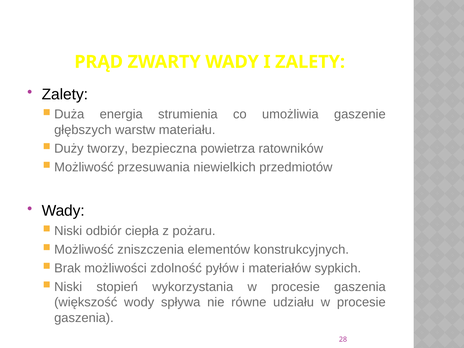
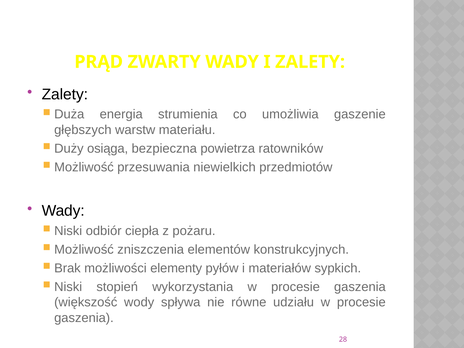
tworzy: tworzy -> osiąga
zdolność: zdolność -> elementy
